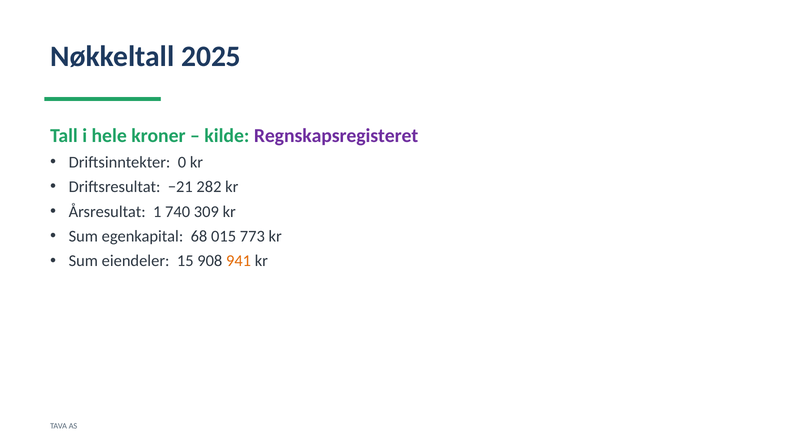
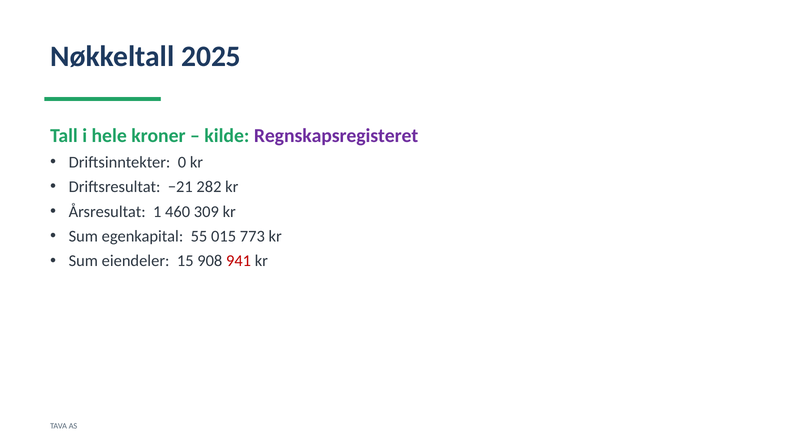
740: 740 -> 460
68: 68 -> 55
941 colour: orange -> red
